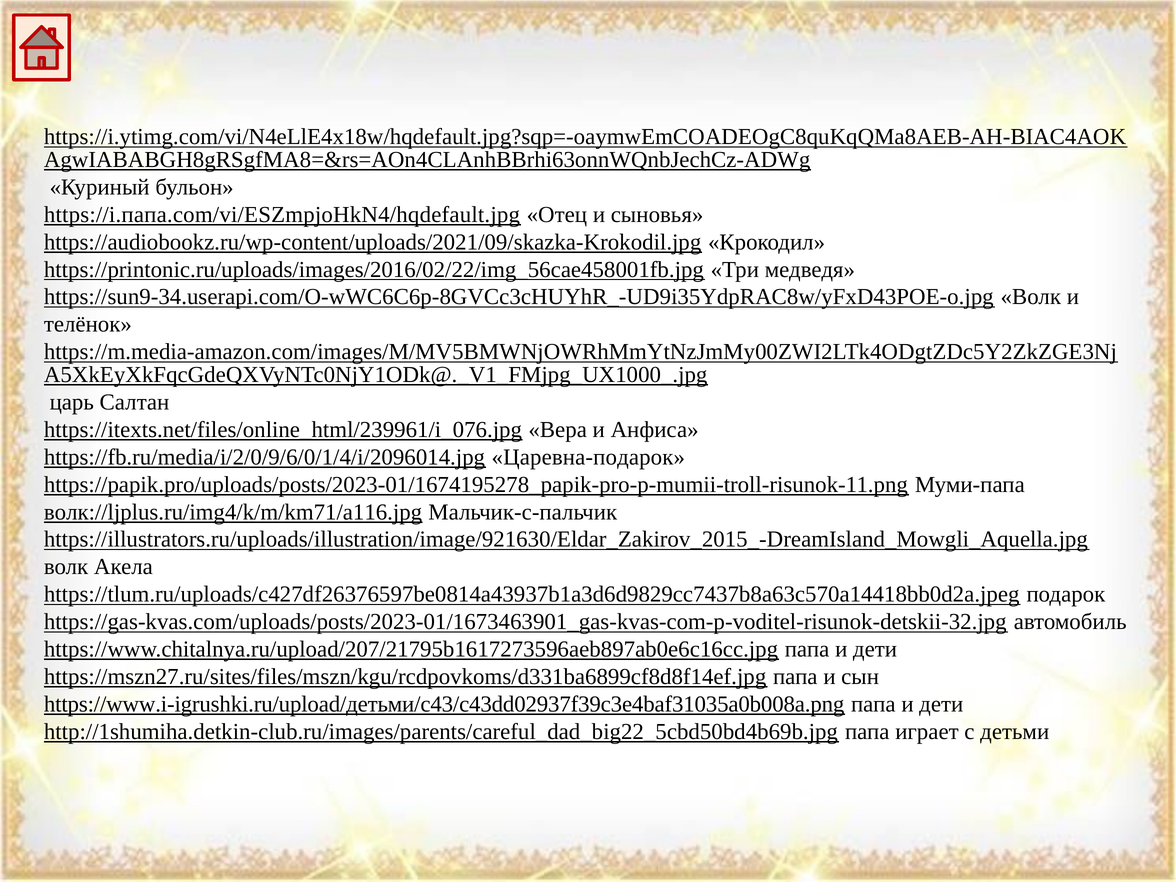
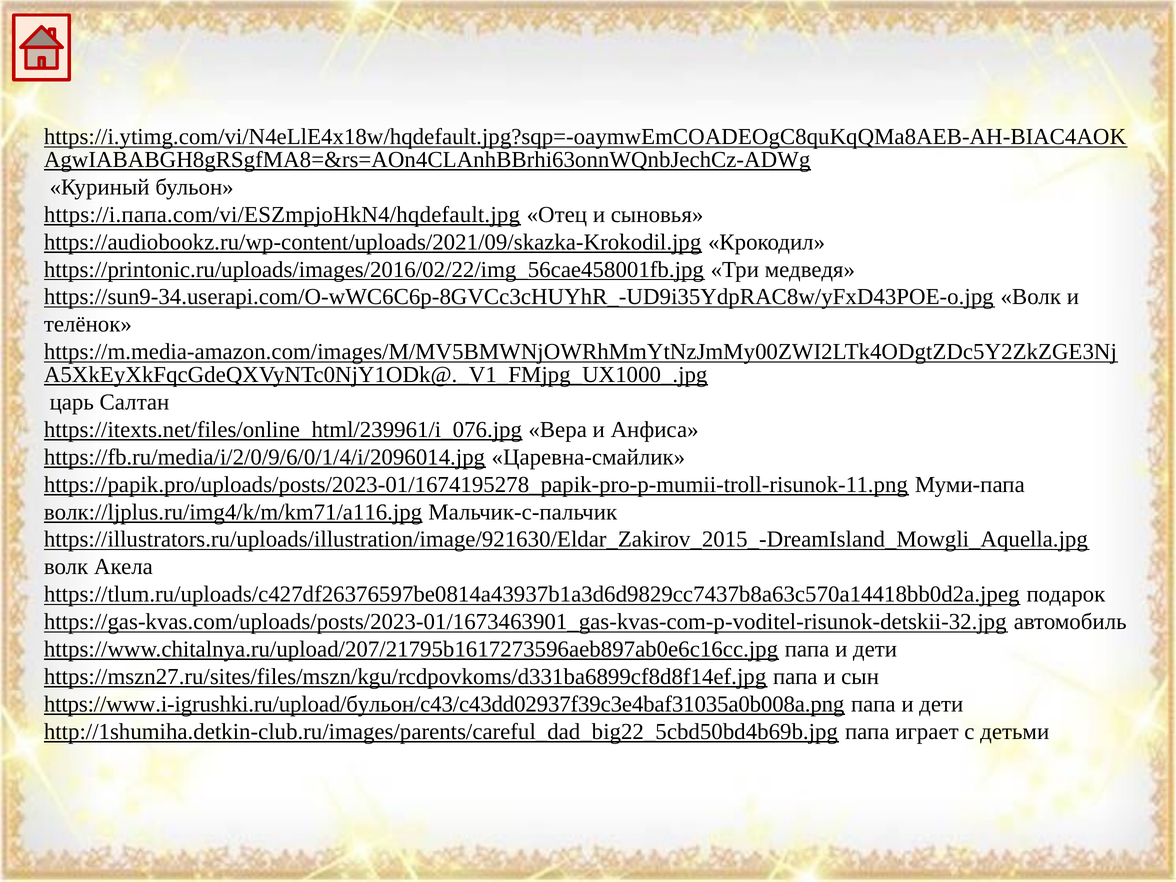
Царевна-подарок: Царевна-подарок -> Царевна-смайлик
https://www.i-igrushki.ru/upload/детьми/c43/c43dd02937f39c3e4baf31035a0b008a.png: https://www.i-igrushki.ru/upload/детьми/c43/c43dd02937f39c3e4baf31035a0b008a.png -> https://www.i-igrushki.ru/upload/бульон/c43/c43dd02937f39c3e4baf31035a0b008a.png
